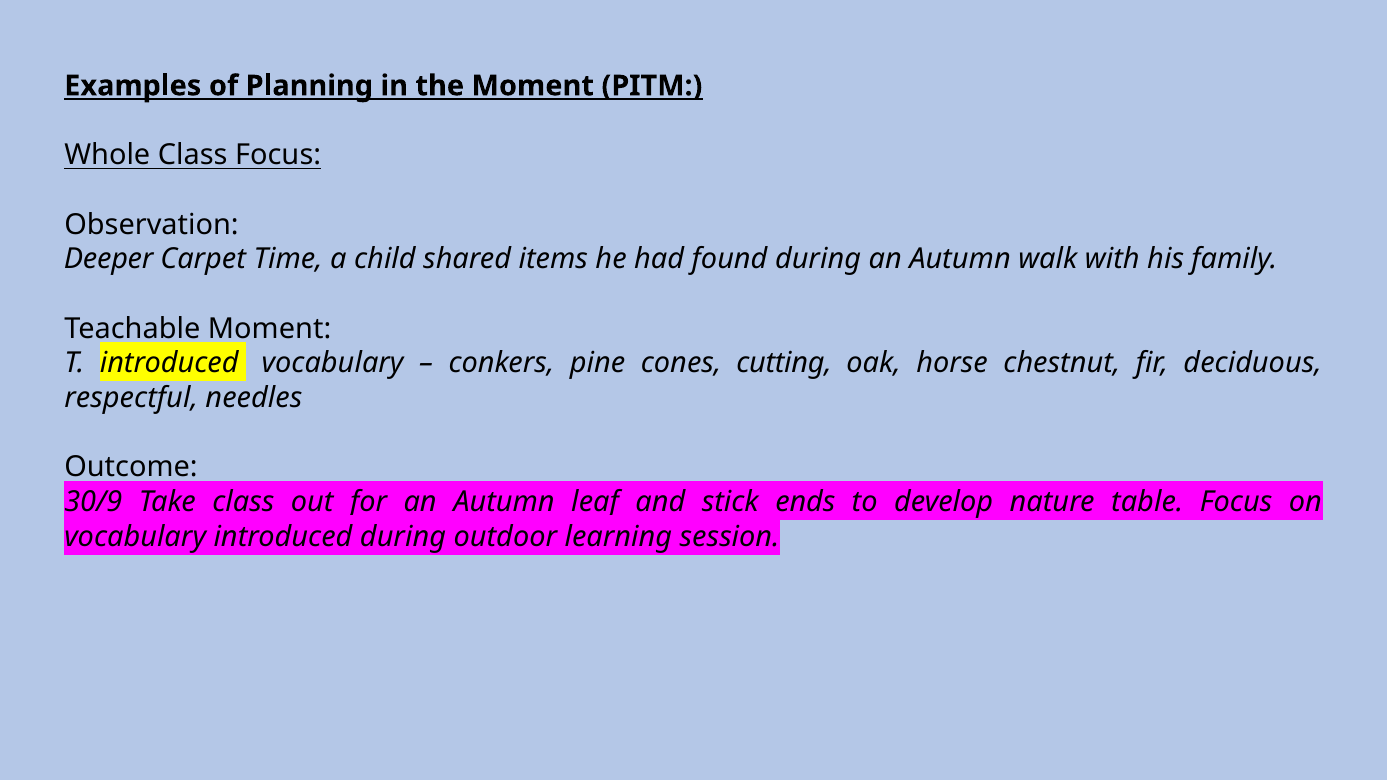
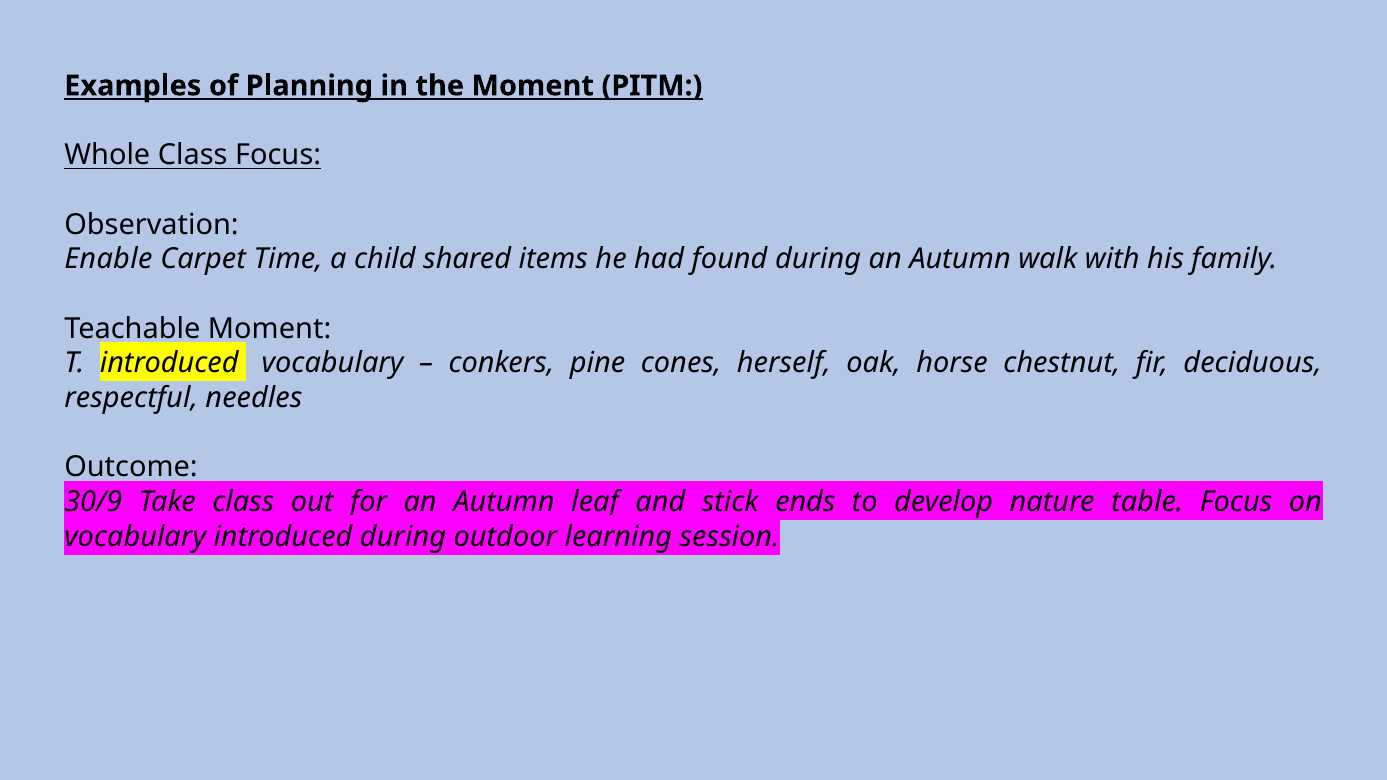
Deeper: Deeper -> Enable
cutting: cutting -> herself
